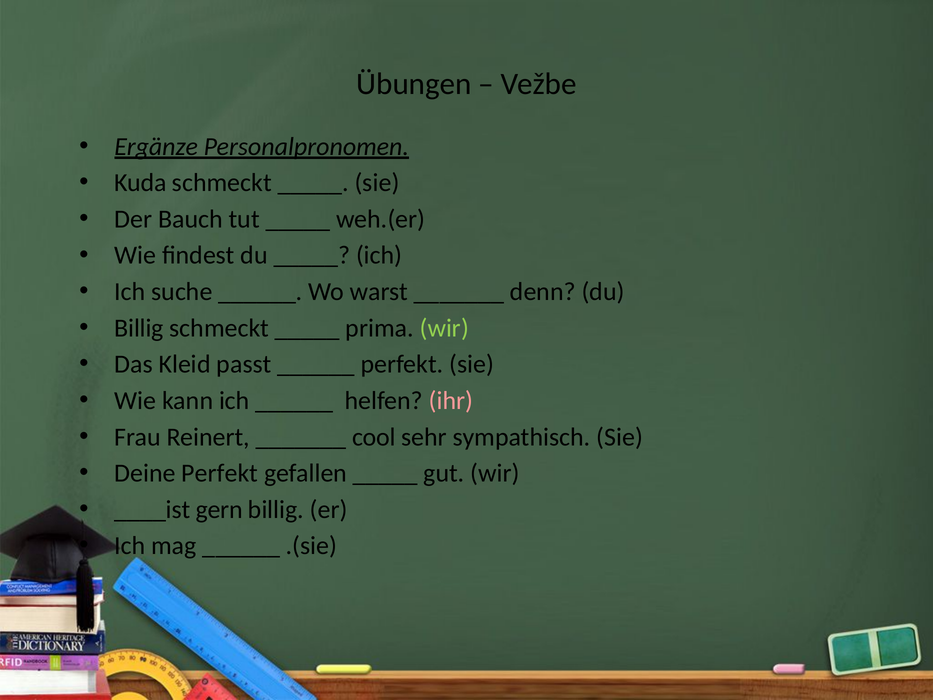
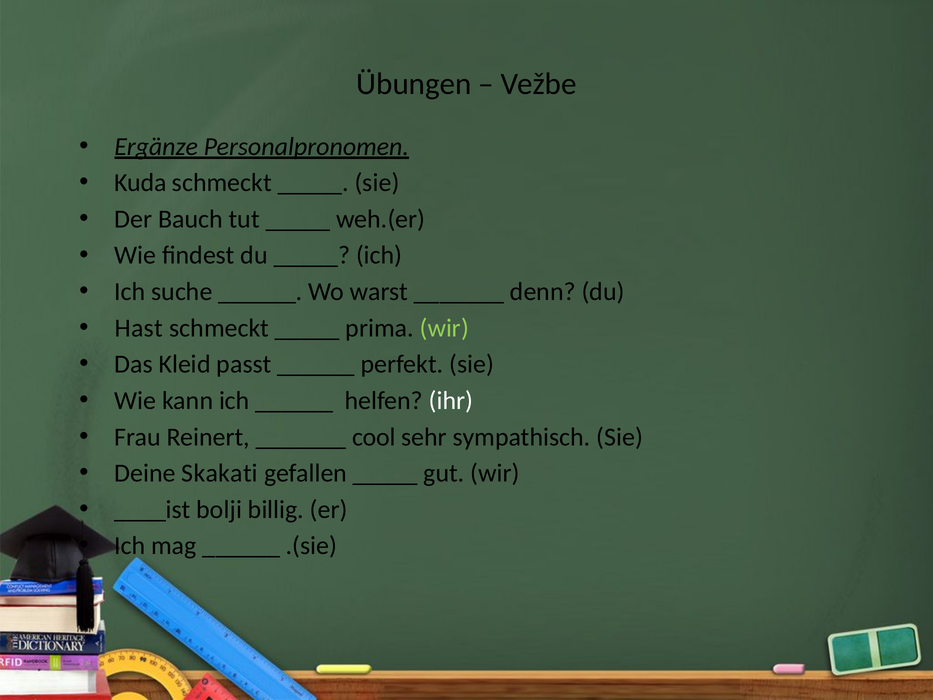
Billig at (139, 328): Billig -> Hast
ihr colour: pink -> white
Deine Perfekt: Perfekt -> Skakati
gern: gern -> bolji
